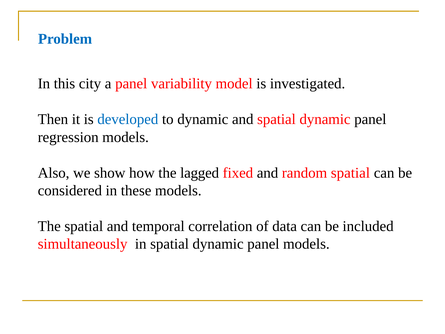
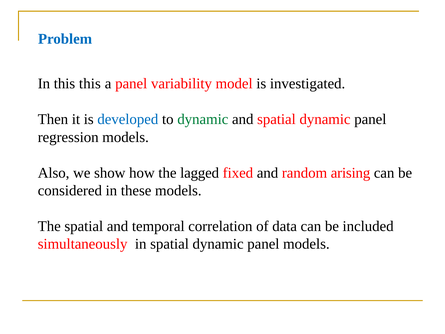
this city: city -> this
dynamic at (203, 119) colour: black -> green
random spatial: spatial -> arising
